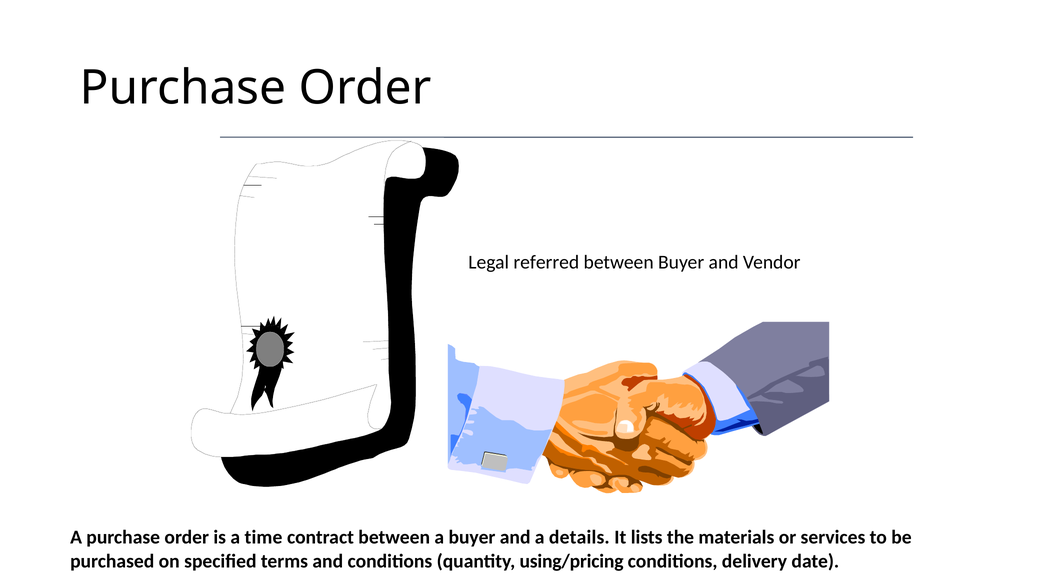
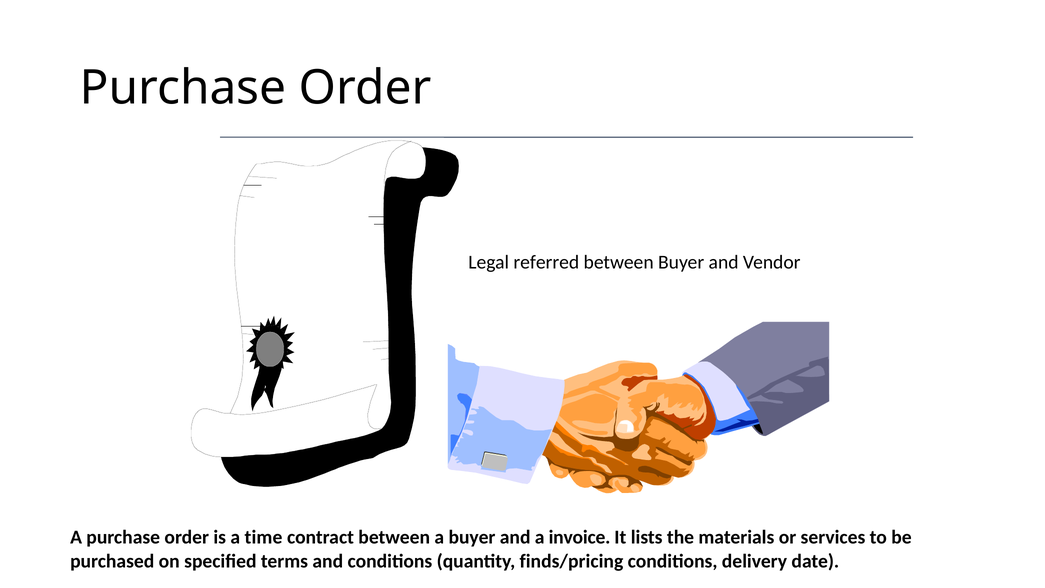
details: details -> invoice
using/pricing: using/pricing -> finds/pricing
